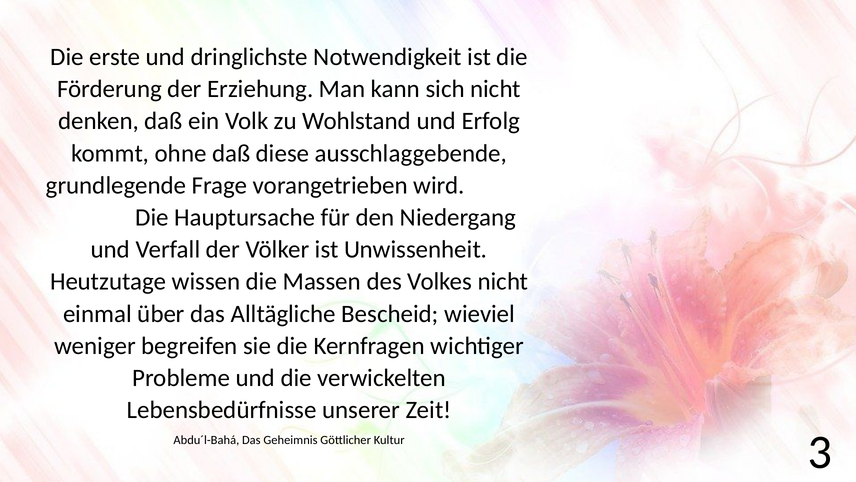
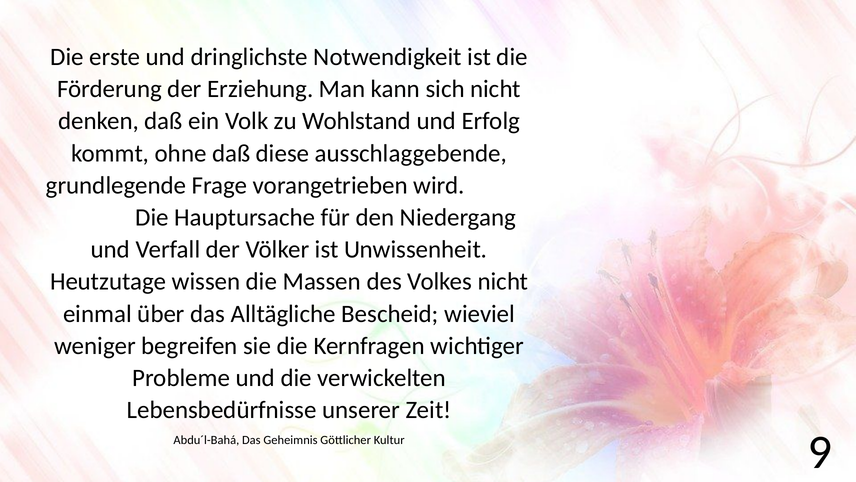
3: 3 -> 9
